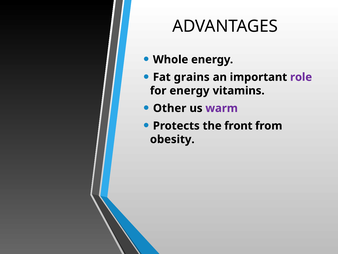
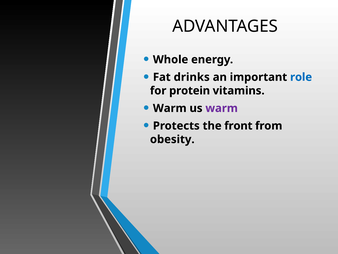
grains: grains -> drinks
role colour: purple -> blue
for energy: energy -> protein
Other at (170, 108): Other -> Warm
